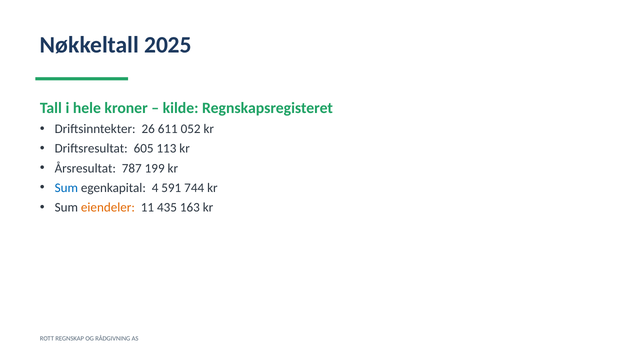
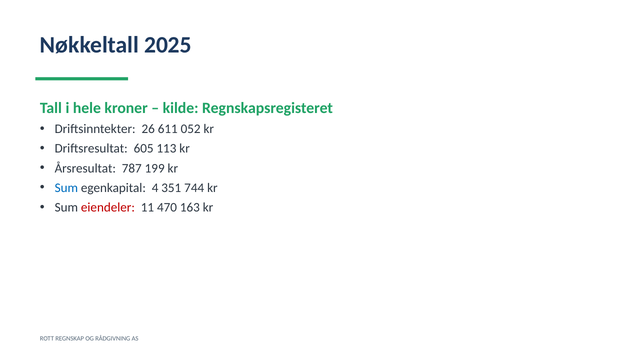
591: 591 -> 351
eiendeler colour: orange -> red
435: 435 -> 470
